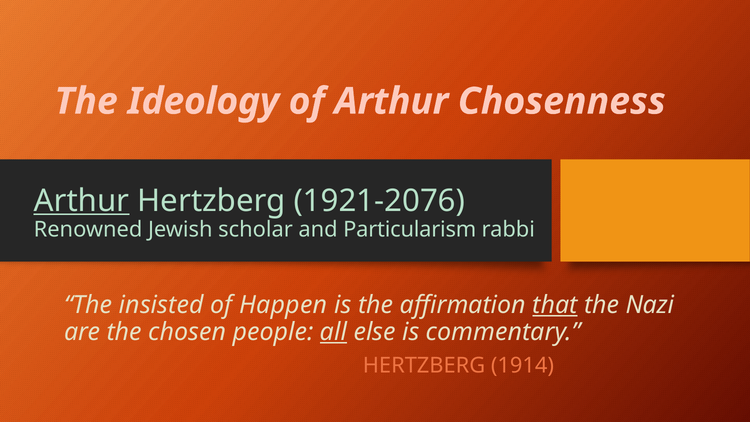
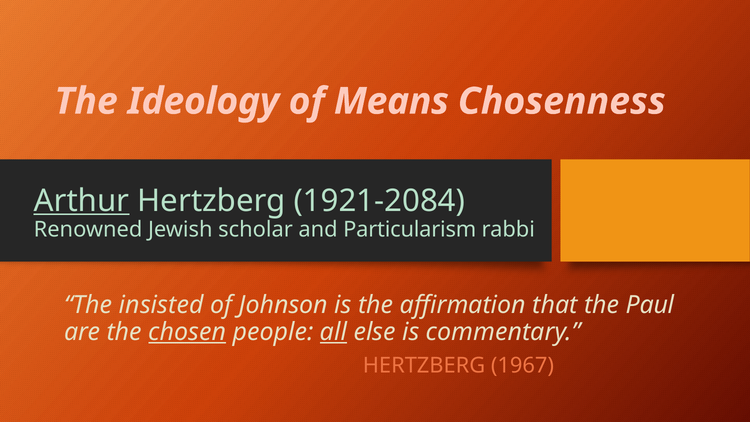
of Arthur: Arthur -> Means
1921-2076: 1921-2076 -> 1921-2084
Happen: Happen -> Johnson
that underline: present -> none
Nazi: Nazi -> Paul
chosen underline: none -> present
1914: 1914 -> 1967
